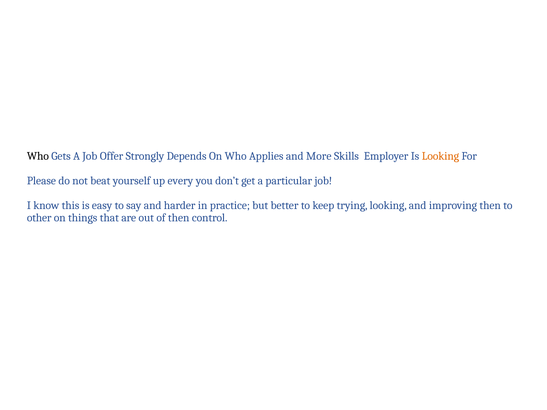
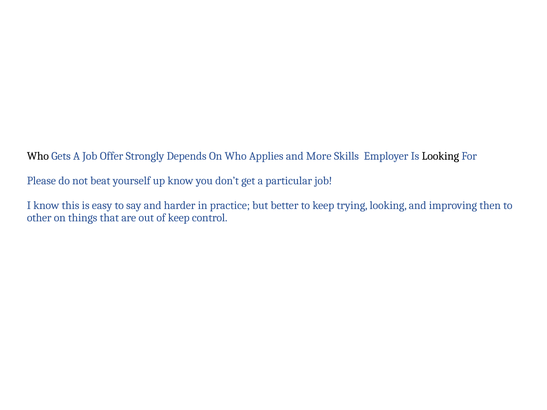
Looking at (440, 156) colour: orange -> black
up every: every -> know
of then: then -> keep
